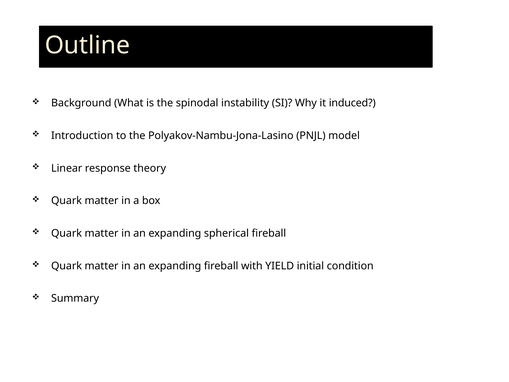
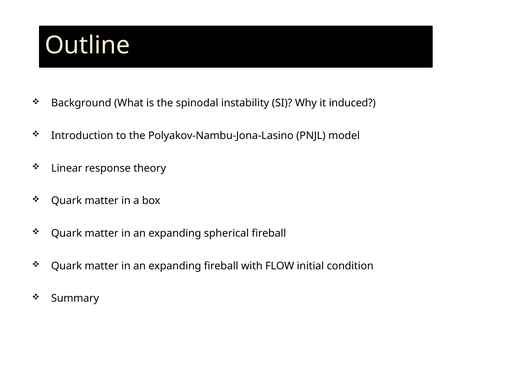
YIELD: YIELD -> FLOW
